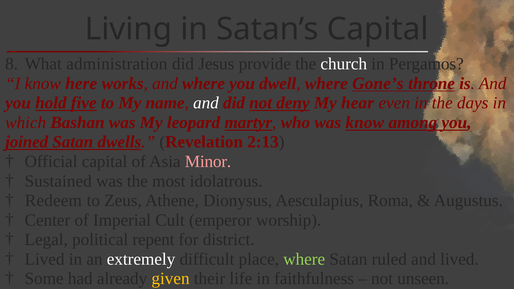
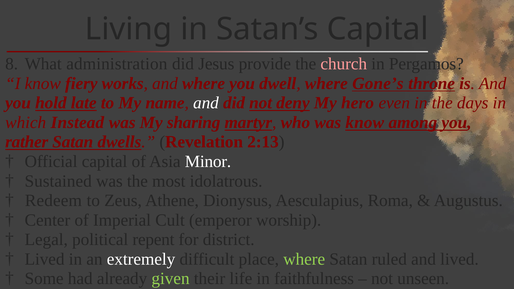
church colour: white -> pink
here: here -> fiery
five: five -> late
hear: hear -> hero
Bashan: Bashan -> Instead
leopard: leopard -> sharing
joined: joined -> rather
Minor colour: pink -> white
given colour: yellow -> light green
